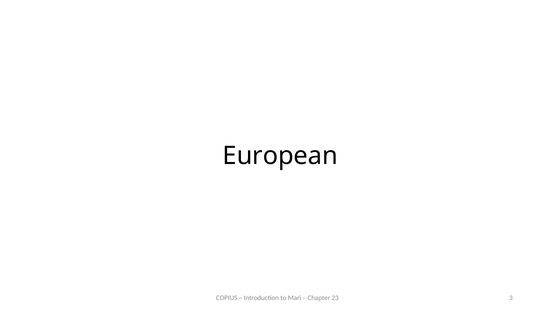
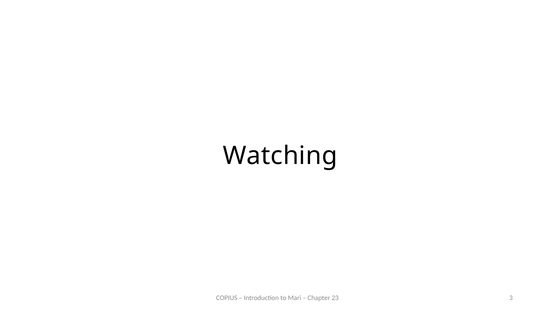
European: European -> Watching
